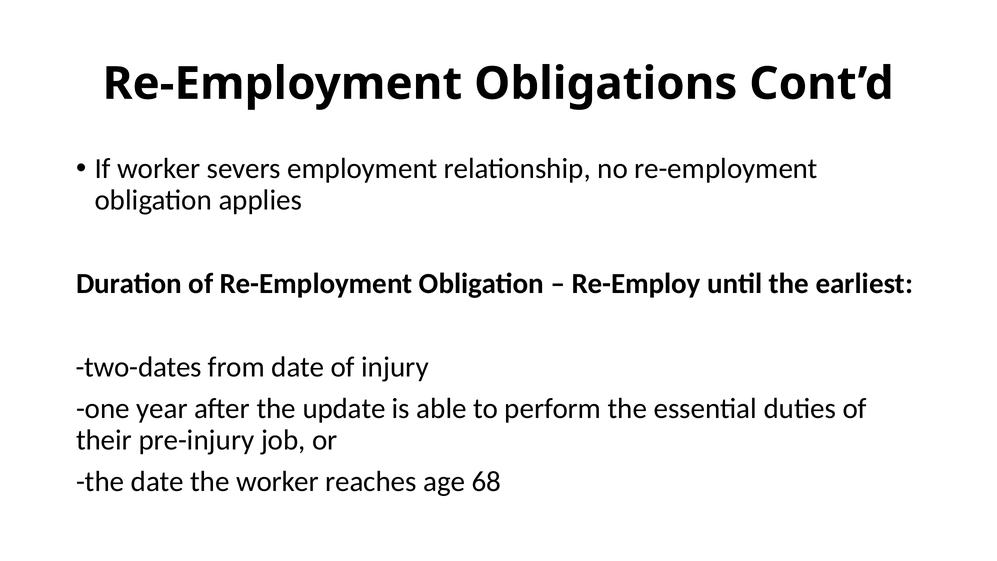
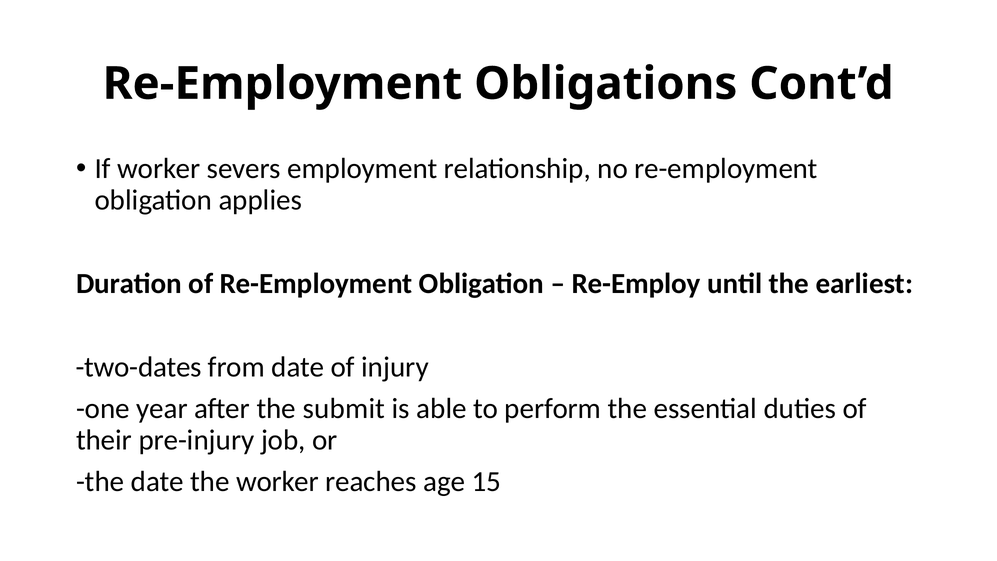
update: update -> submit
68: 68 -> 15
